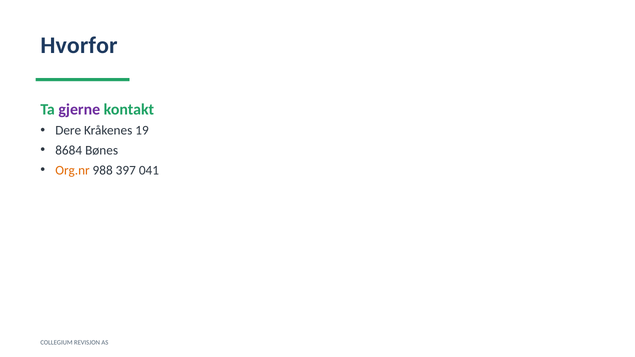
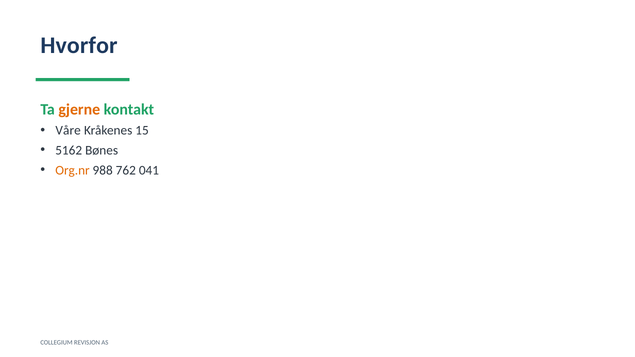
gjerne colour: purple -> orange
Dere: Dere -> Våre
19: 19 -> 15
8684: 8684 -> 5162
397: 397 -> 762
